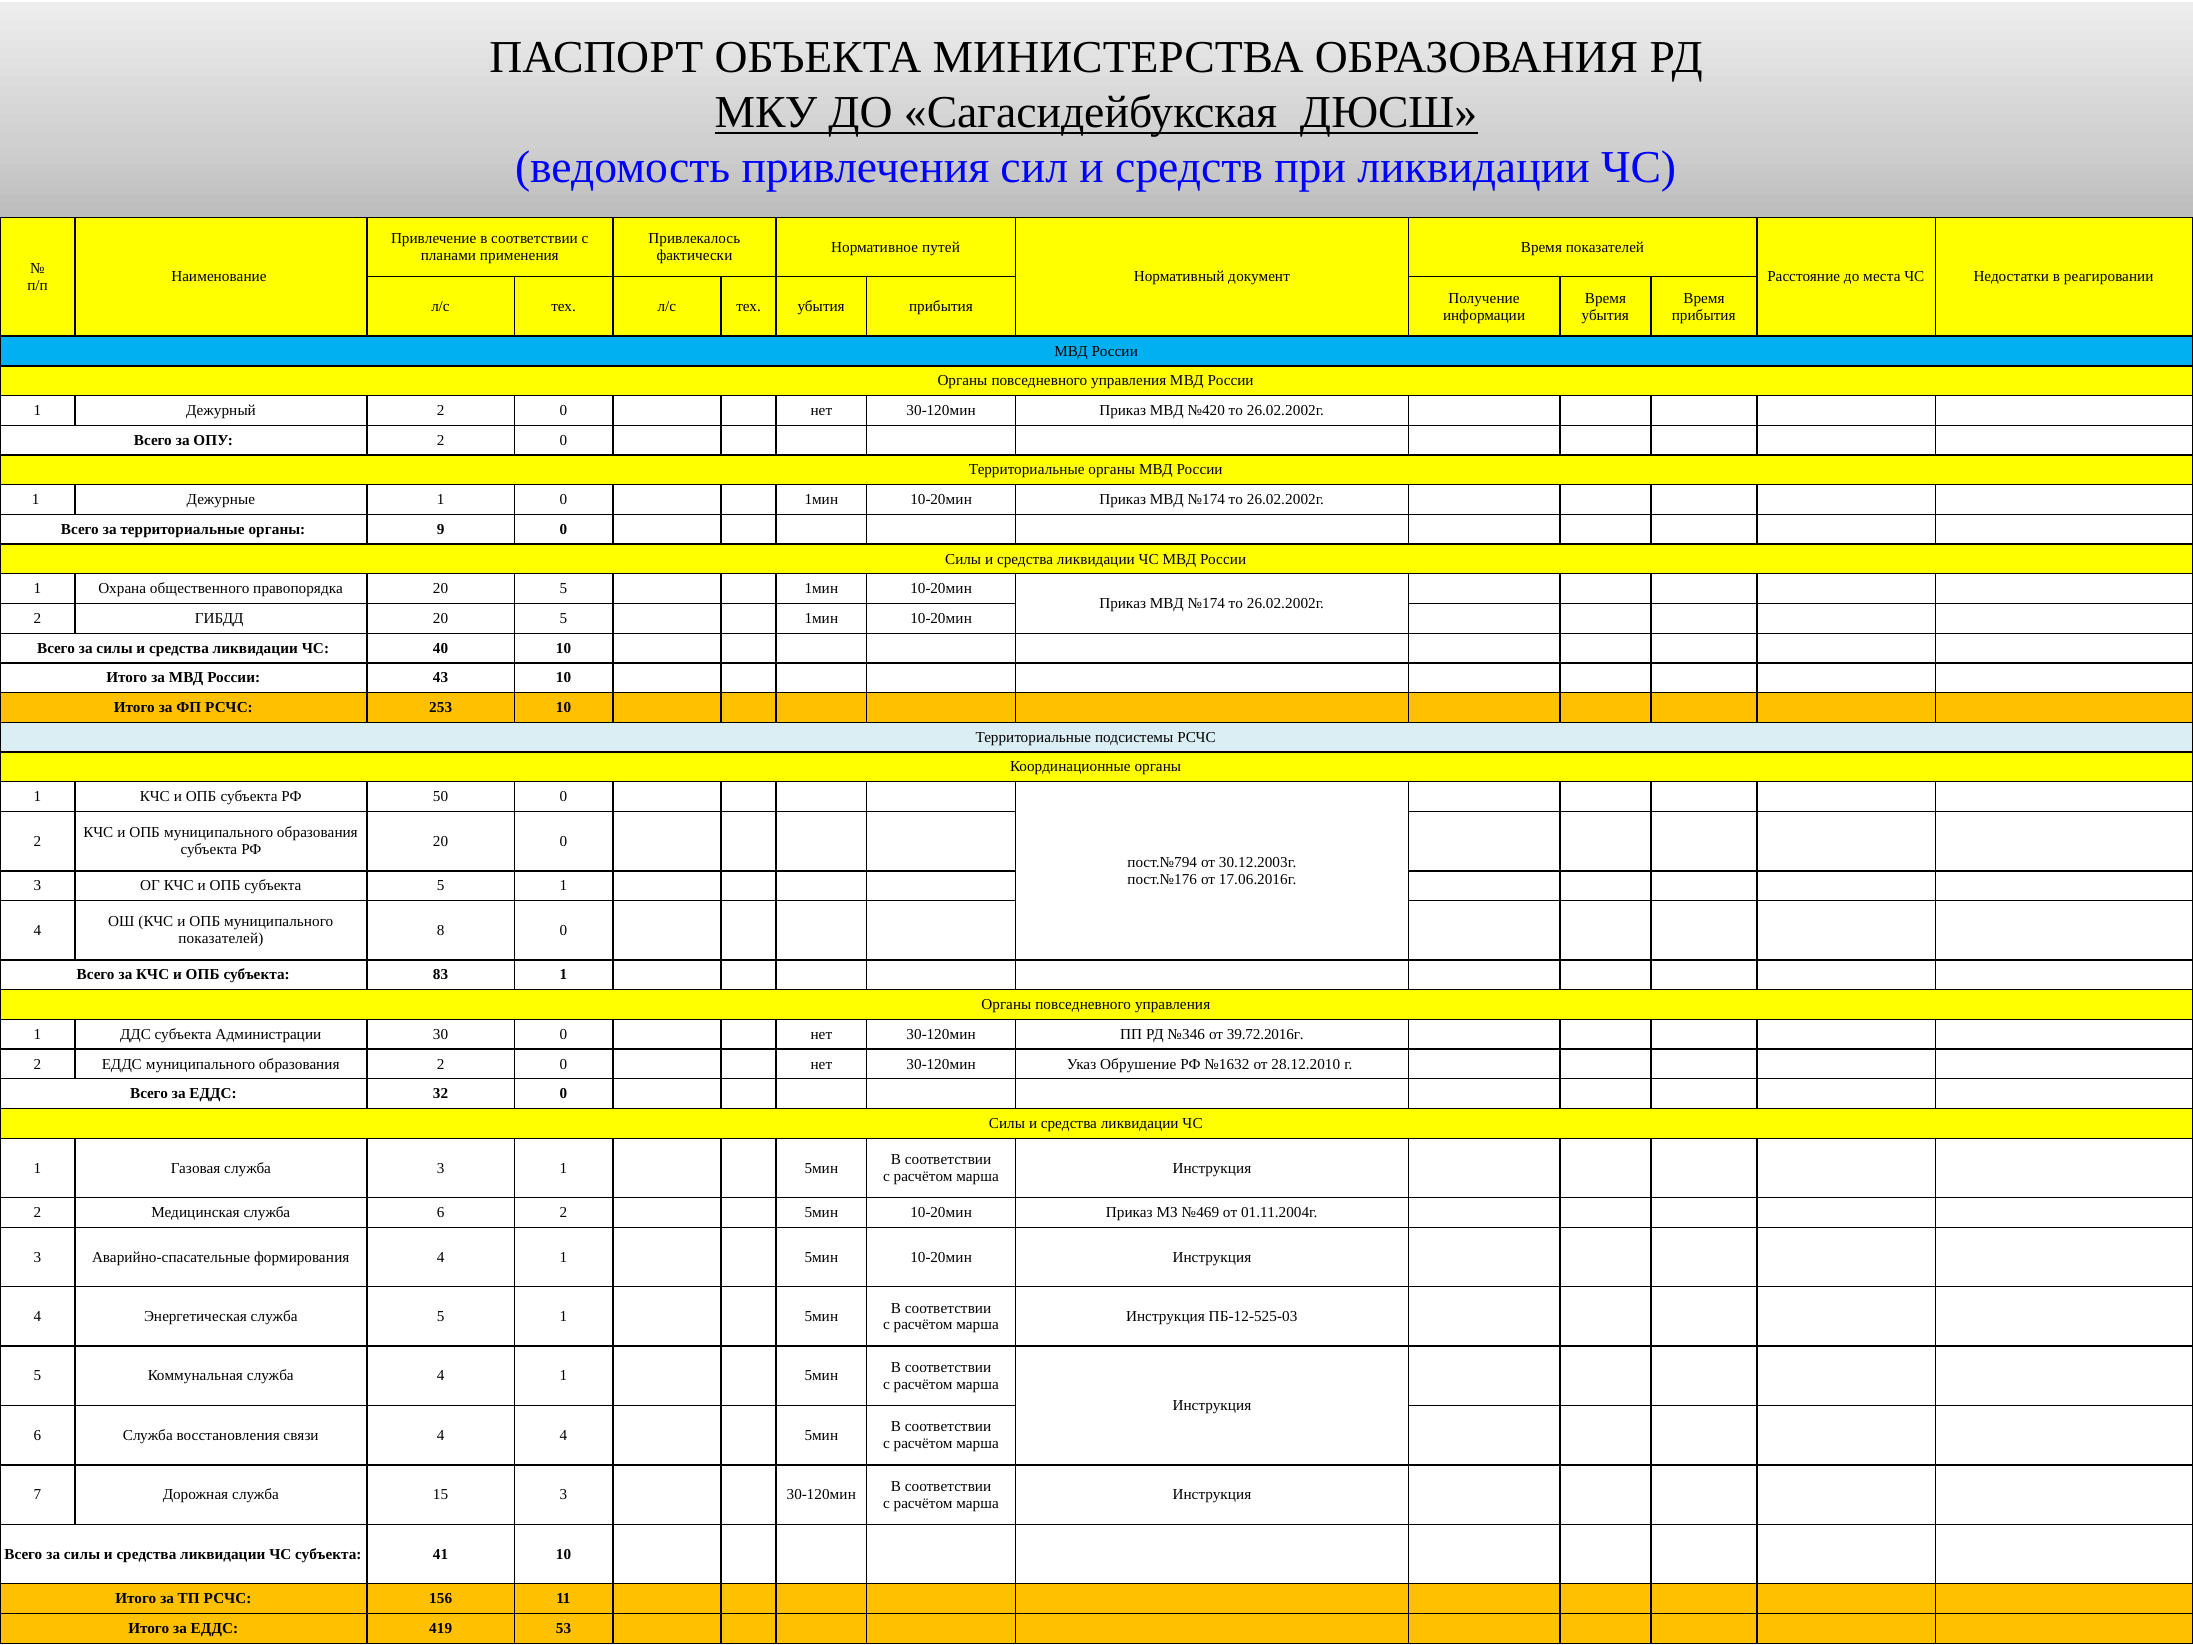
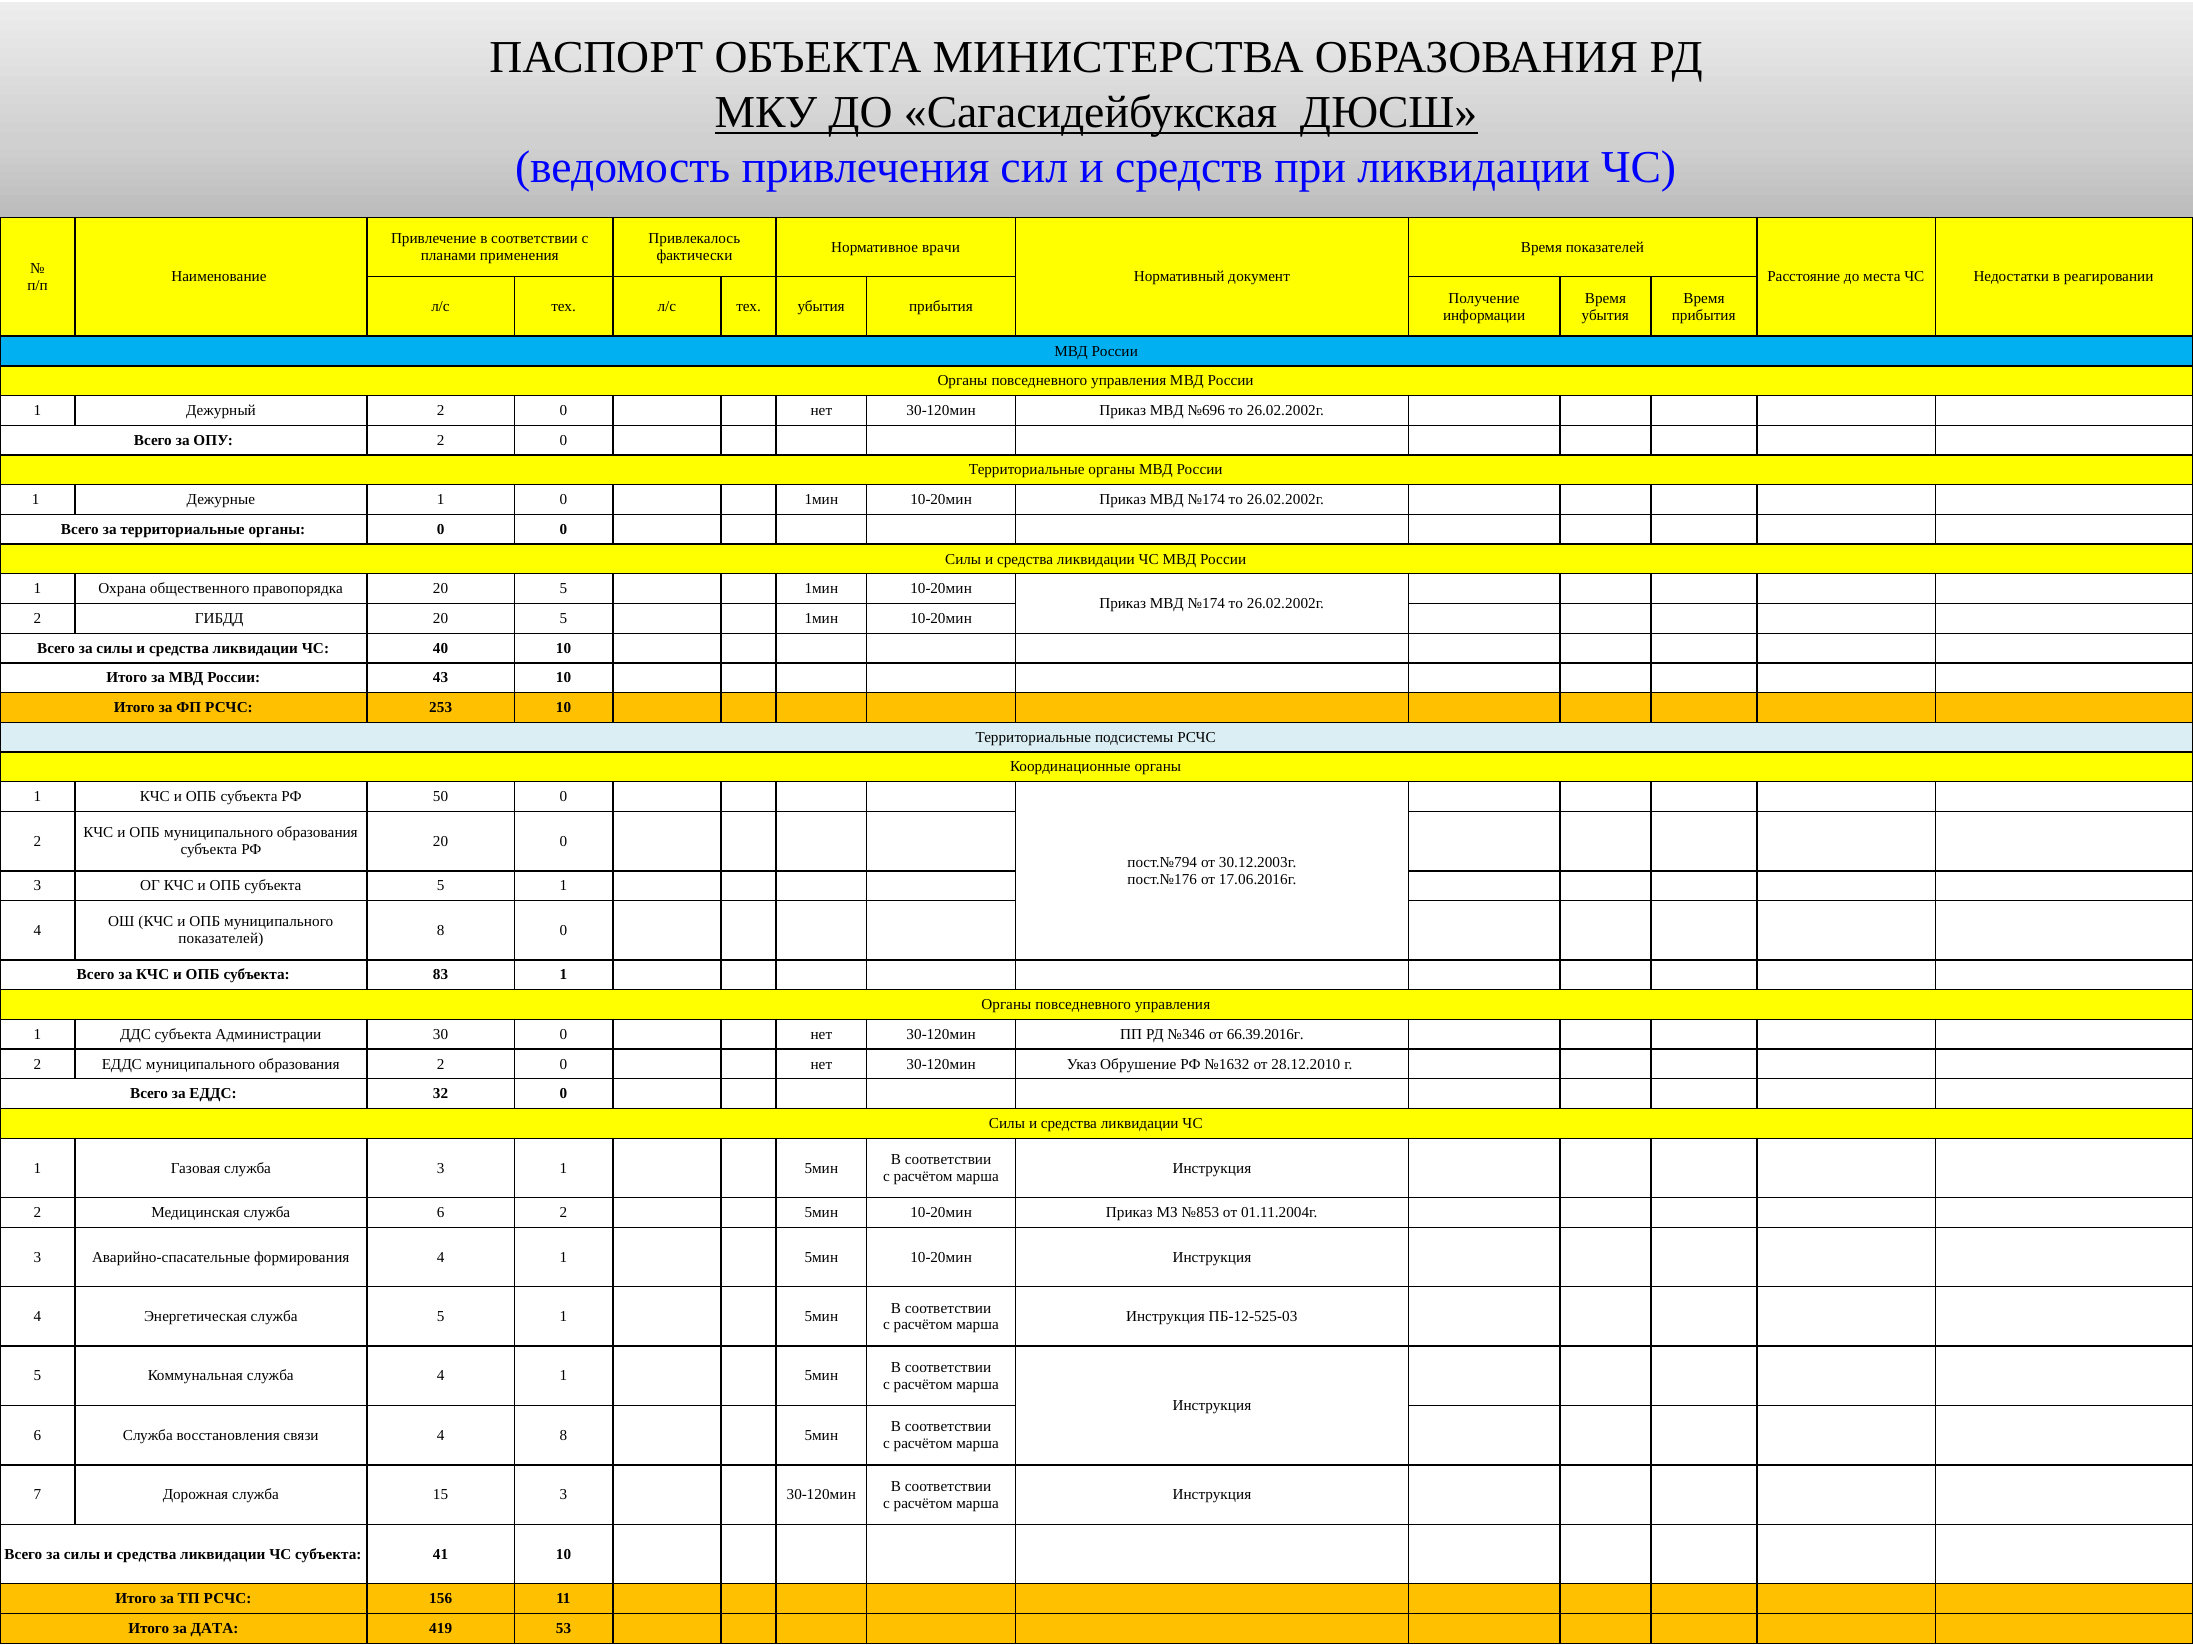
путей: путей -> врачи
№420: №420 -> №696
органы 9: 9 -> 0
39.72.2016г: 39.72.2016г -> 66.39.2016г
№469: №469 -> №853
4 4: 4 -> 8
Итого за ЕДДС: ЕДДС -> ДАТА
